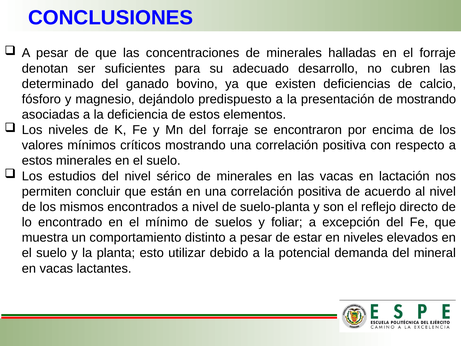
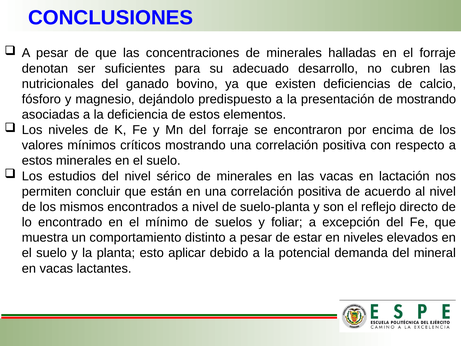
determinado: determinado -> nutricionales
utilizar: utilizar -> aplicar
